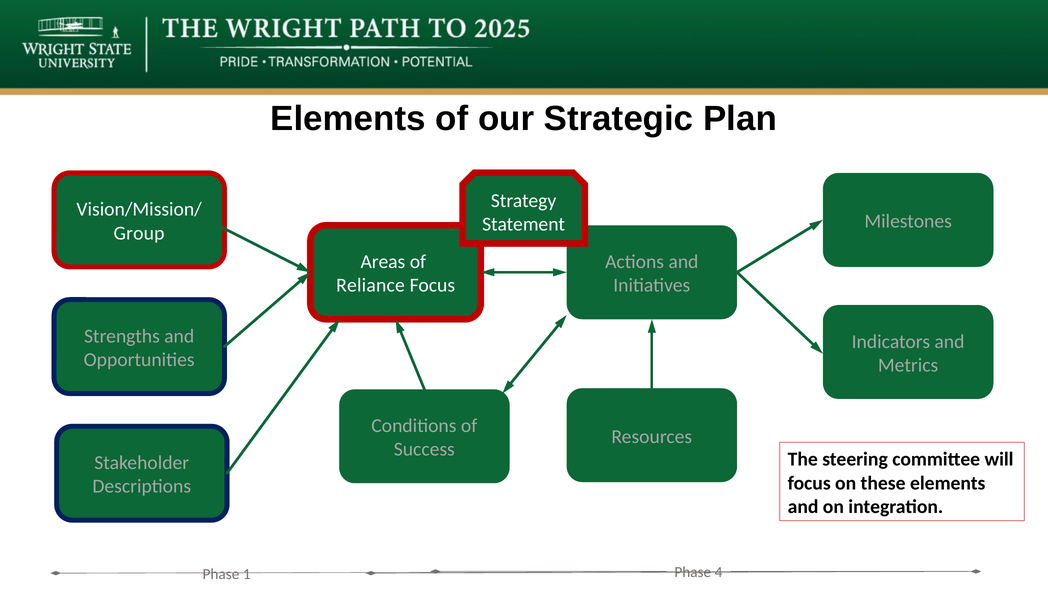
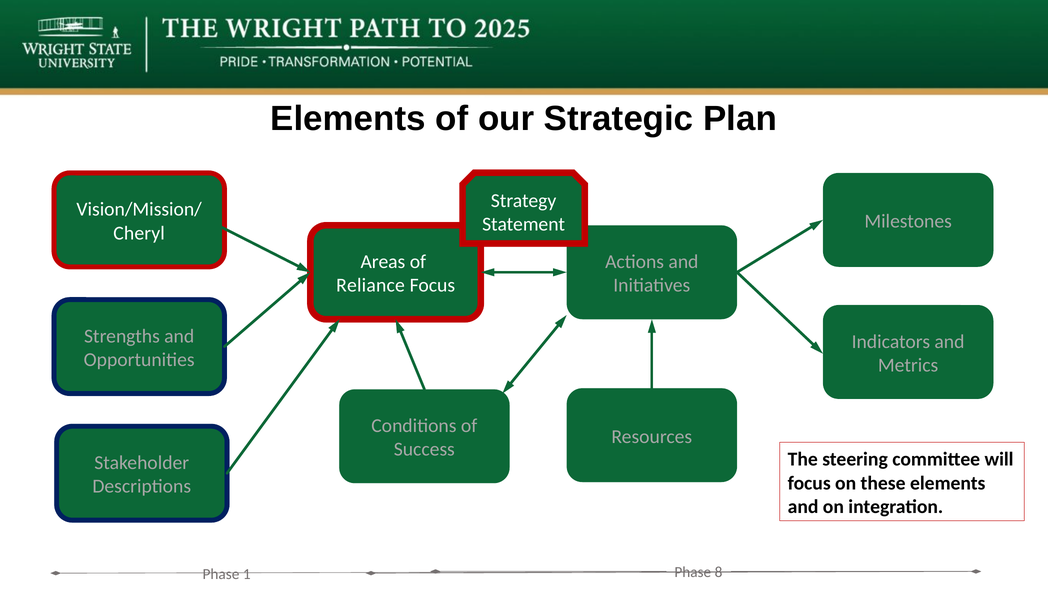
Group: Group -> Cheryl
4: 4 -> 8
